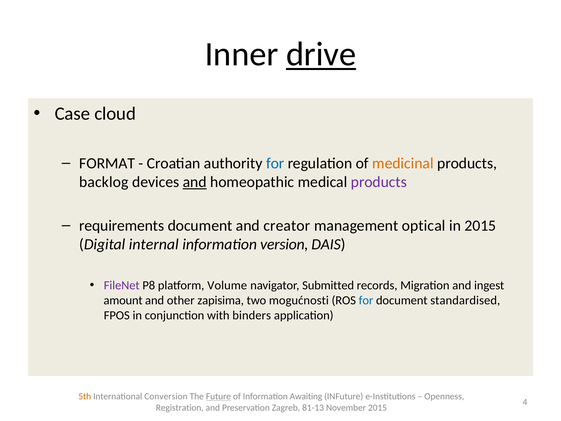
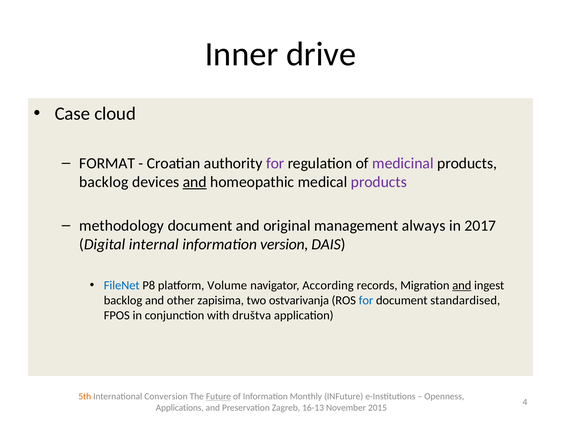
drive underline: present -> none
for at (275, 163) colour: blue -> purple
medicinal colour: orange -> purple
requirements: requirements -> methodology
creator: creator -> original
optical: optical -> always
in 2015: 2015 -> 2017
FileNet colour: purple -> blue
Submitted: Submitted -> According
and at (462, 285) underline: none -> present
amount at (123, 300): amount -> backlog
mogućnosti: mogućnosti -> ostvarivanja
binders: binders -> društva
Awaiting: Awaiting -> Monthly
Registration: Registration -> Applications
81-13: 81-13 -> 16-13
